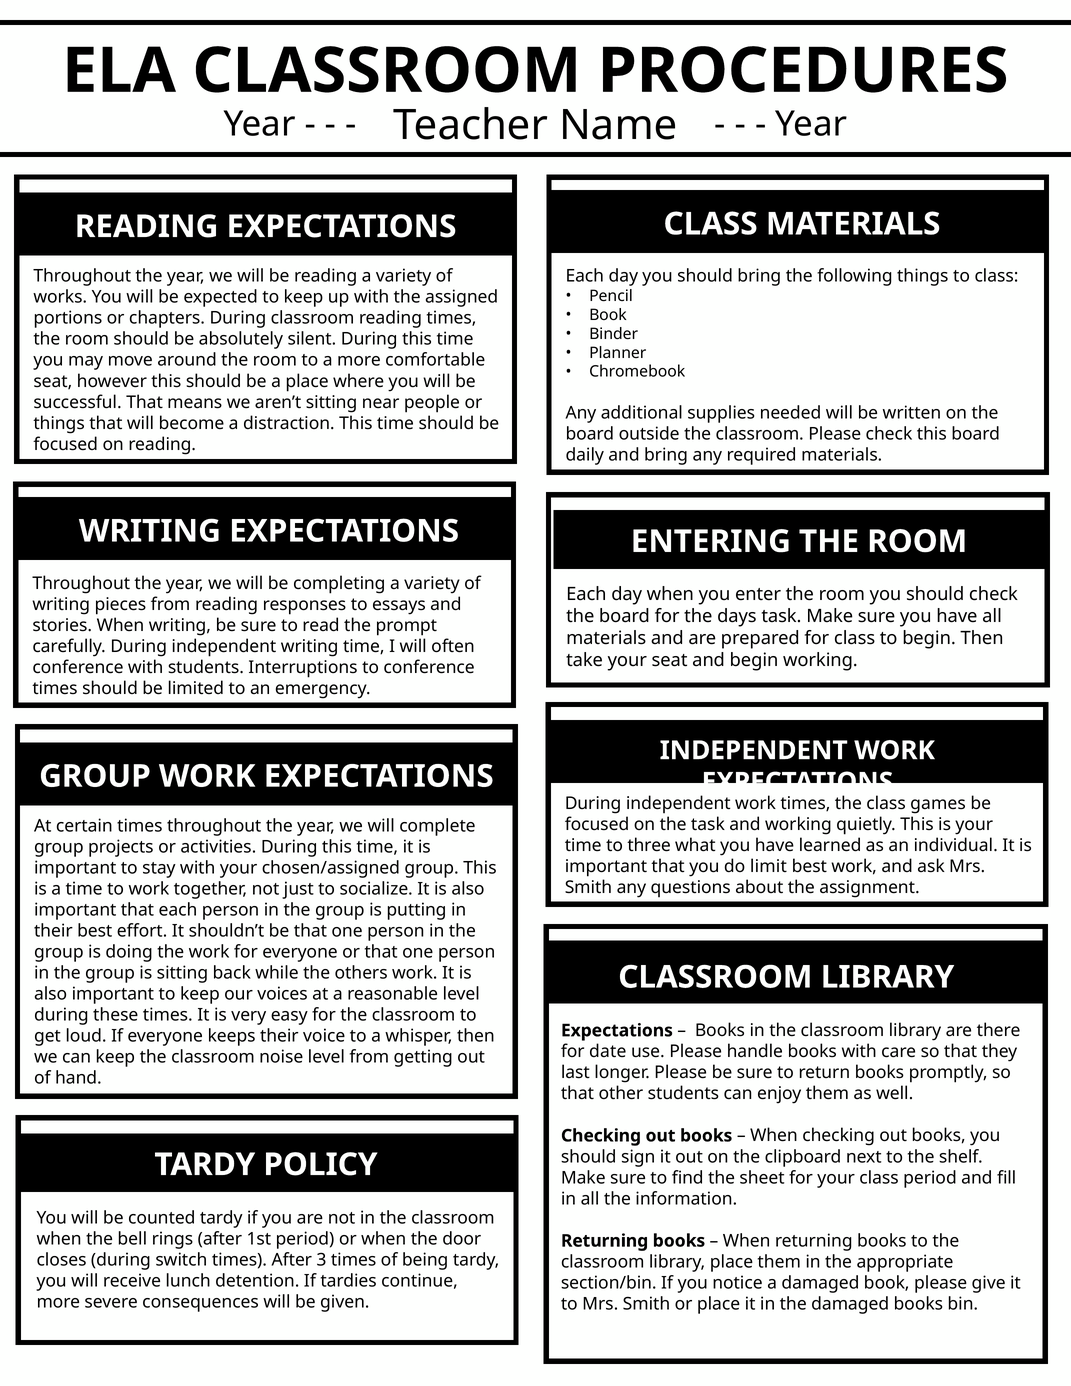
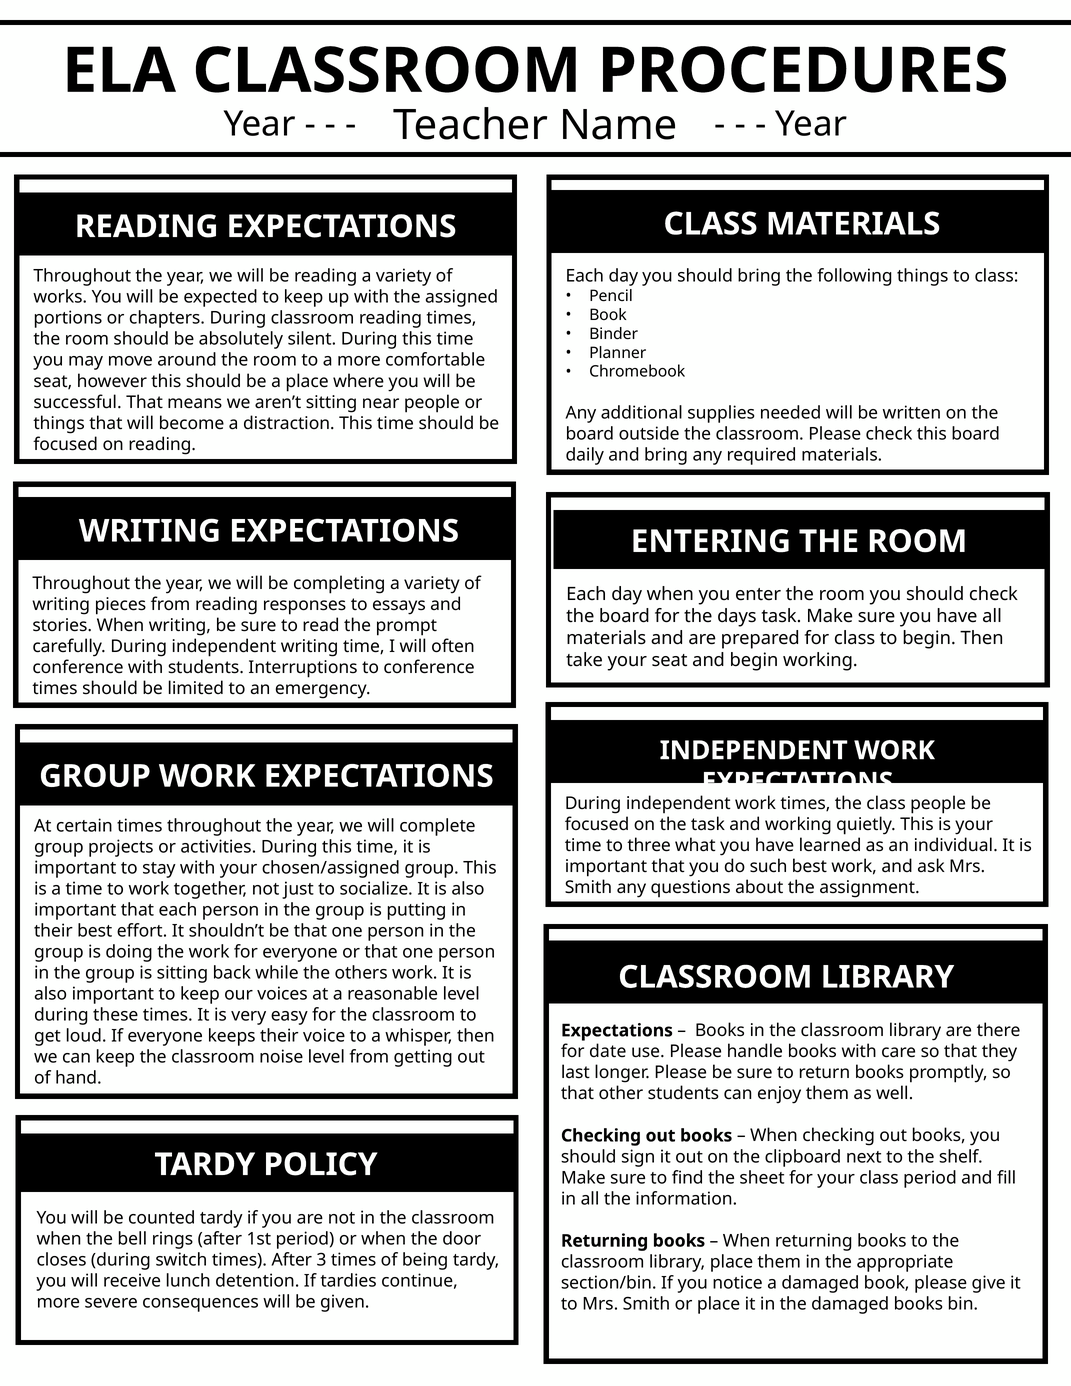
class games: games -> people
limit: limit -> such
